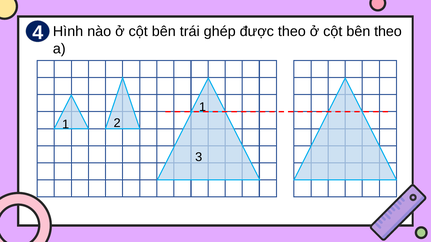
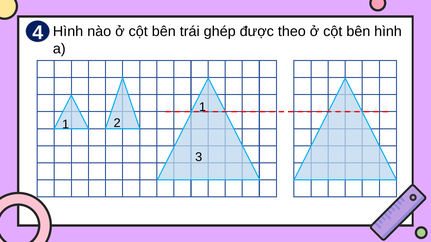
bên theo: theo -> hình
